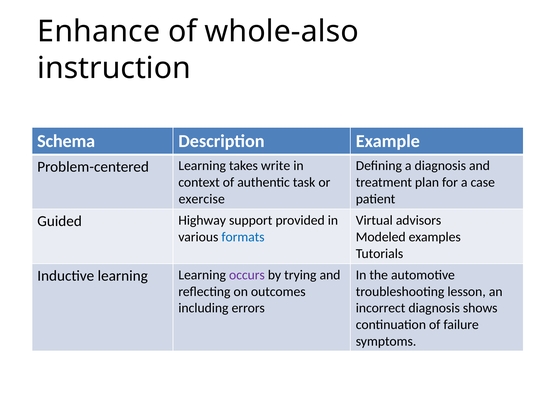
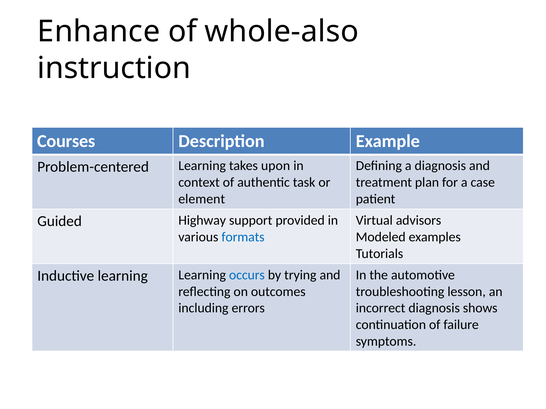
Schema: Schema -> Courses
write: write -> upon
exercise: exercise -> element
occurs colour: purple -> blue
